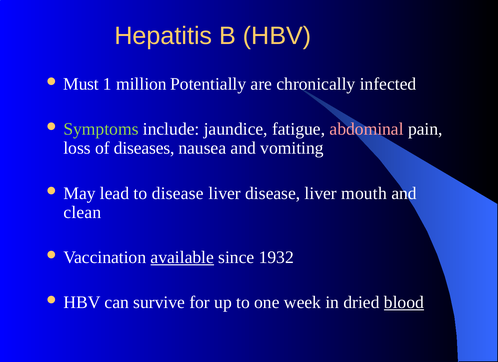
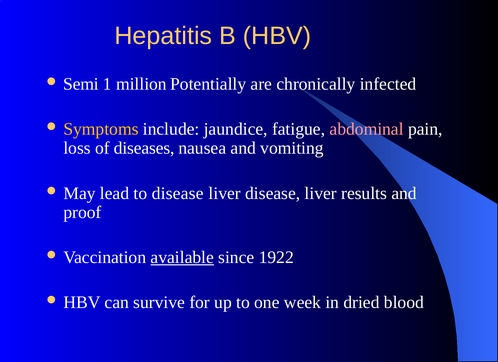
Must: Must -> Semi
Symptoms colour: light green -> yellow
mouth: mouth -> results
clean: clean -> proof
1932: 1932 -> 1922
blood underline: present -> none
